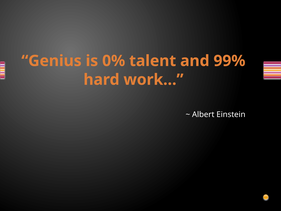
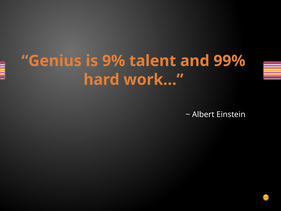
0%: 0% -> 9%
